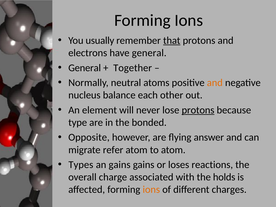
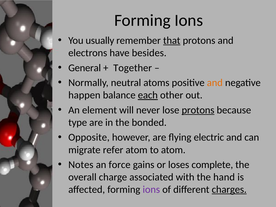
have general: general -> besides
nucleus: nucleus -> happen
each underline: none -> present
answer: answer -> electric
Types: Types -> Notes
an gains: gains -> force
reactions: reactions -> complete
holds: holds -> hand
ions at (151, 190) colour: orange -> purple
charges underline: none -> present
